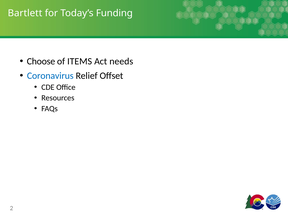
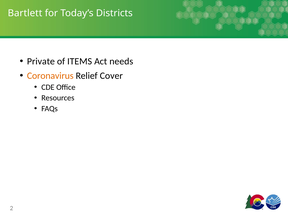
Funding: Funding -> Districts
Choose: Choose -> Private
Coronavirus colour: blue -> orange
Offset: Offset -> Cover
